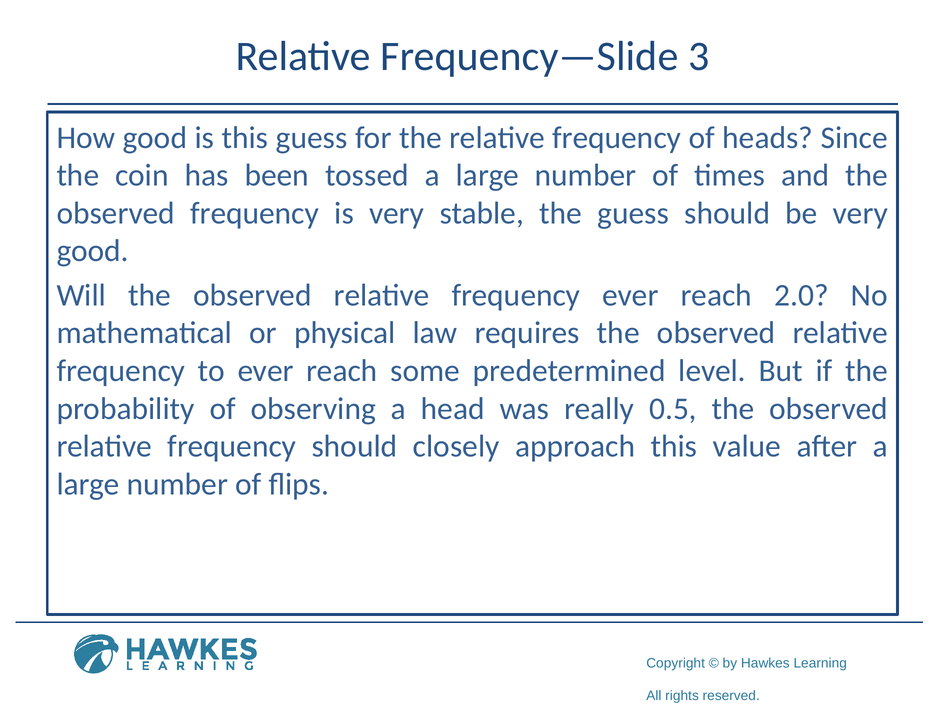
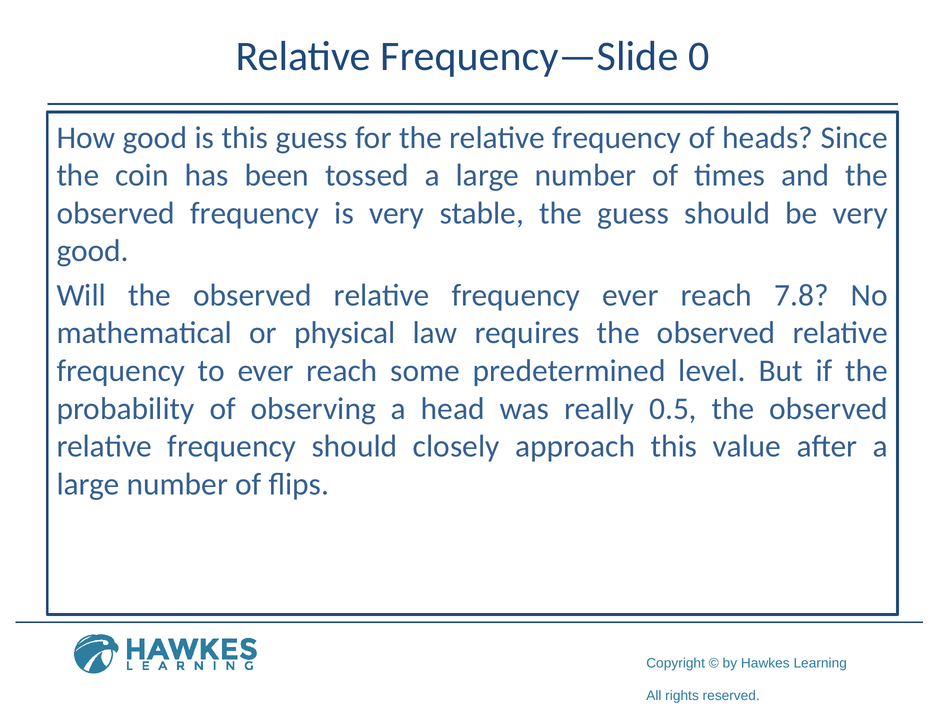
3: 3 -> 0
2.0: 2.0 -> 7.8
